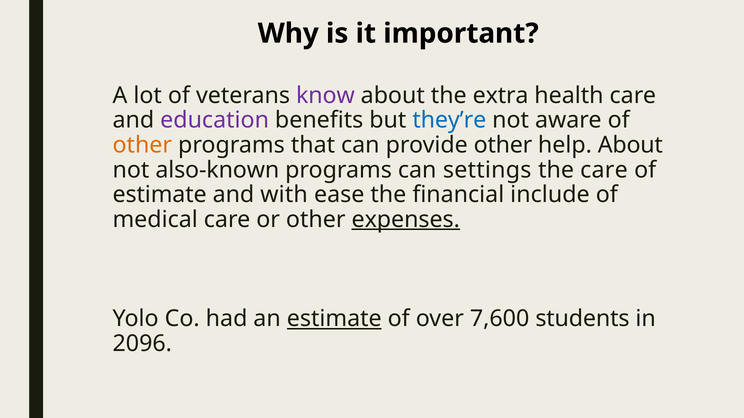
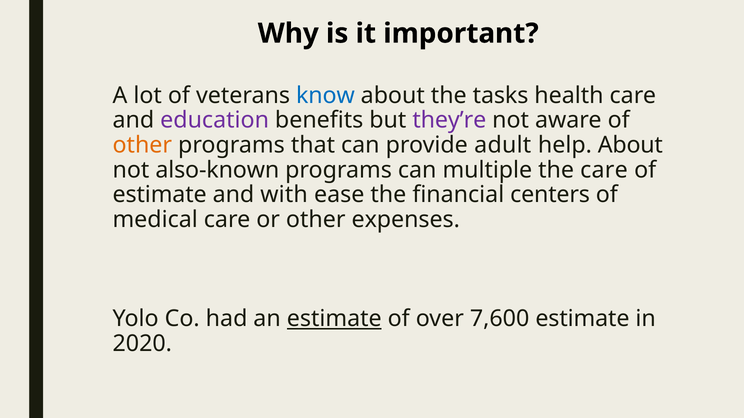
know colour: purple -> blue
extra: extra -> tasks
they’re colour: blue -> purple
provide other: other -> adult
settings: settings -> multiple
include: include -> centers
expenses underline: present -> none
7,600 students: students -> estimate
2096: 2096 -> 2020
